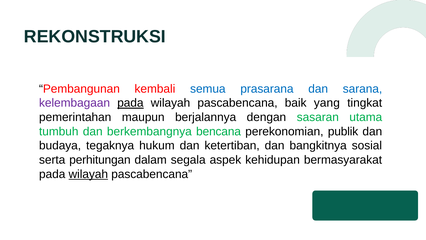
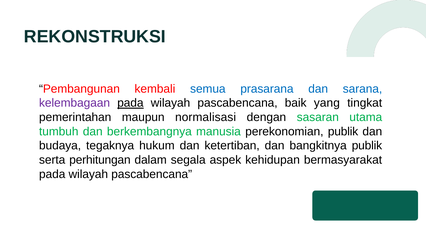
berjalannya: berjalannya -> normalisasi
bencana: bencana -> manusia
bangkitnya sosial: sosial -> publik
wilayah at (88, 174) underline: present -> none
